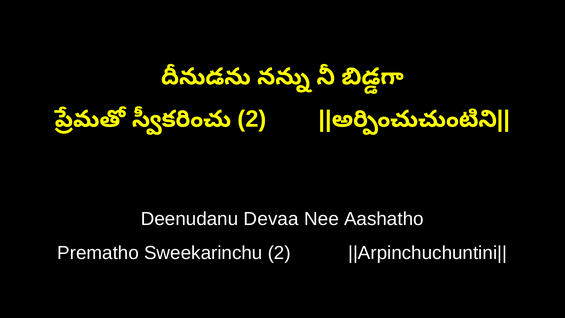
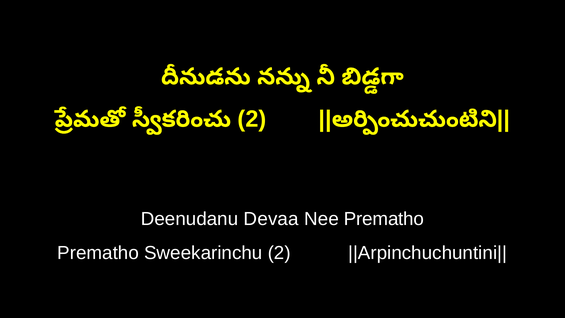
Nee Aashatho: Aashatho -> Prematho
